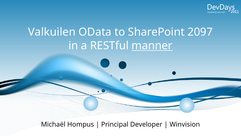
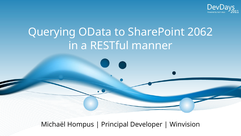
Valkuilen: Valkuilen -> Querying
2097: 2097 -> 2062
manner underline: present -> none
